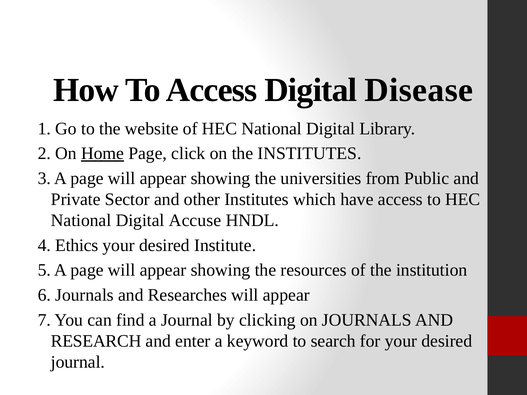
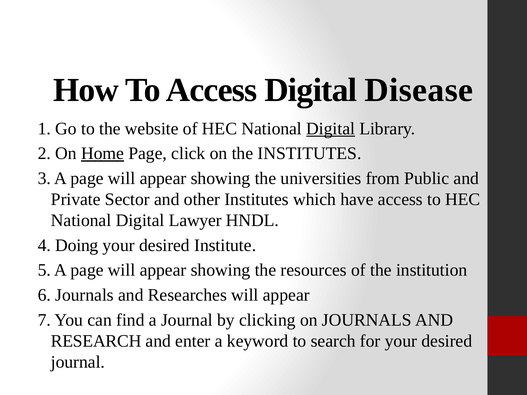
Digital at (331, 129) underline: none -> present
Accuse: Accuse -> Lawyer
Ethics: Ethics -> Doing
